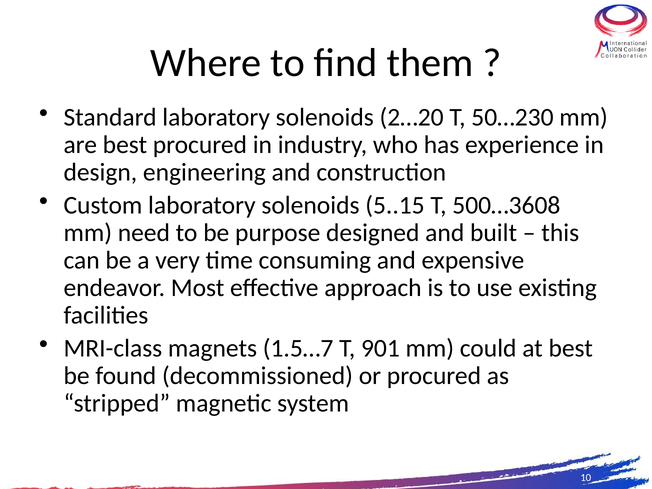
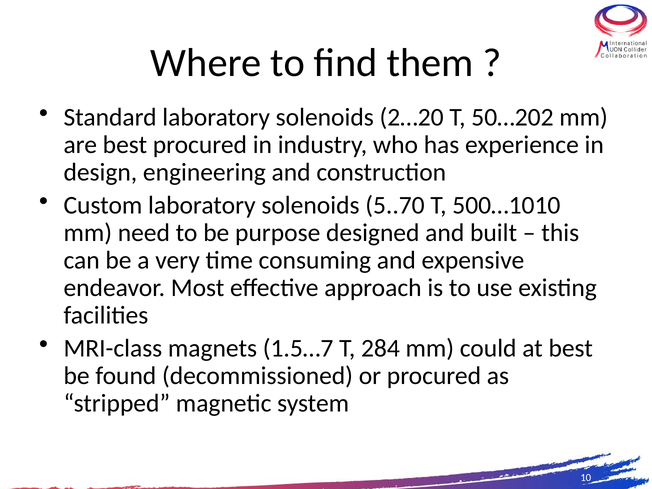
50…230: 50…230 -> 50…202
5..15: 5..15 -> 5..70
500…3608: 500…3608 -> 500…1010
901: 901 -> 284
